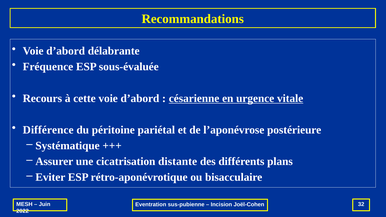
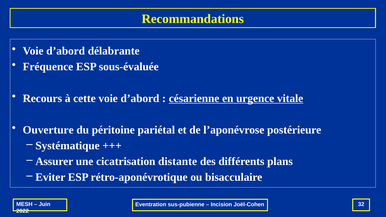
Différence: Différence -> Ouverture
